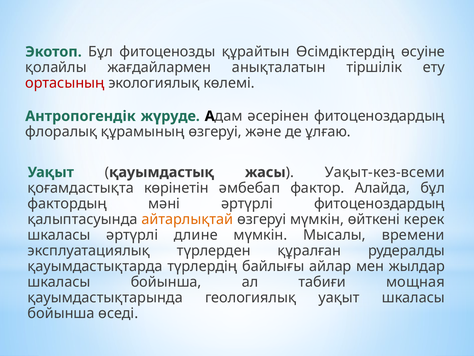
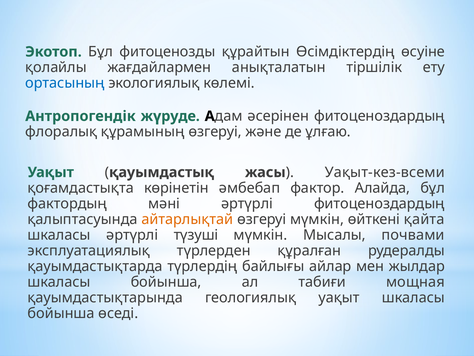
ортасының colour: red -> blue
керек: керек -> қайта
длине: длине -> түзуші
времени: времени -> почвами
